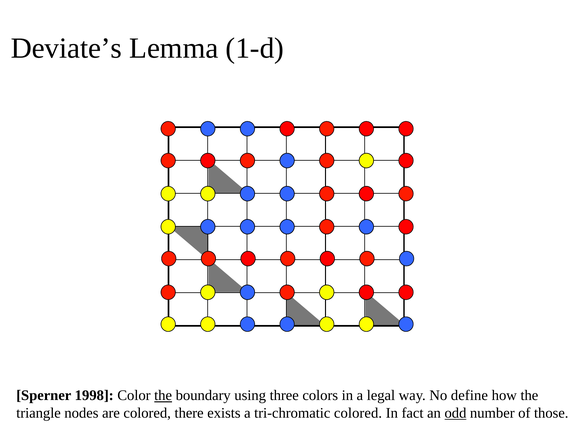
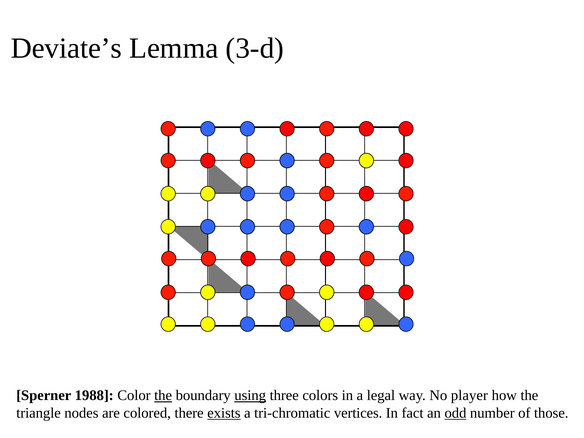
1-d: 1-d -> 3-d
1998: 1998 -> 1988
using underline: none -> present
define: define -> player
exists underline: none -> present
tri-chromatic colored: colored -> vertices
